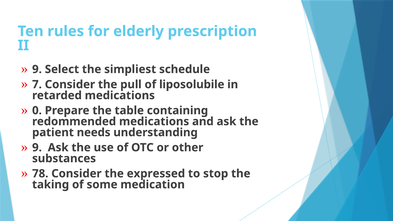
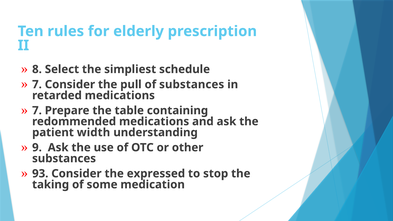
9 at (37, 69): 9 -> 8
of liposolubile: liposolubile -> substances
0 at (37, 111): 0 -> 7
needs: needs -> width
78: 78 -> 93
